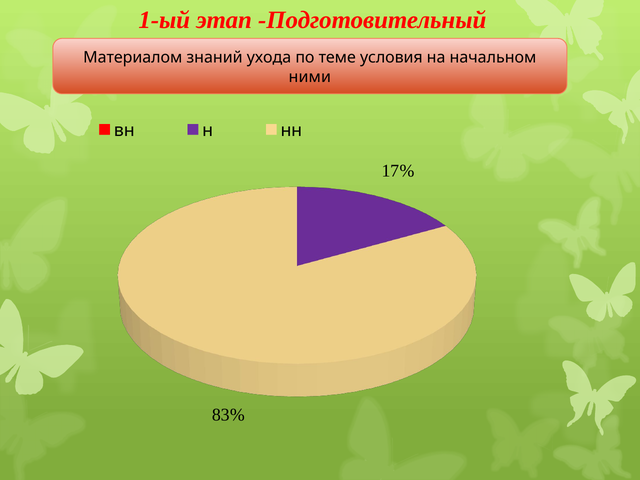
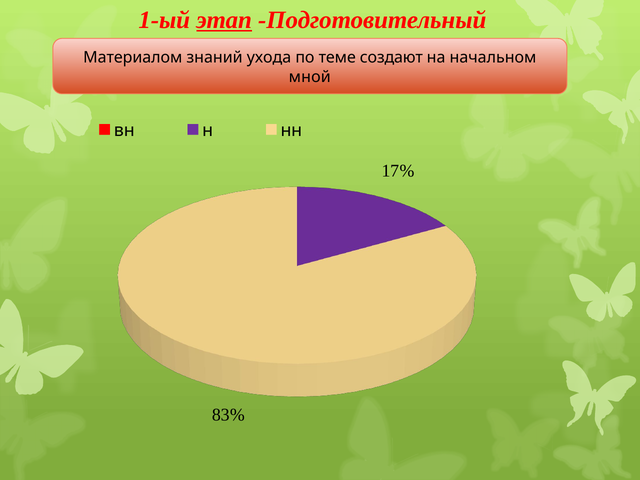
этап underline: none -> present
условия: условия -> создают
ними: ними -> мной
